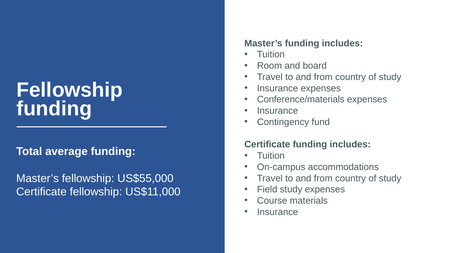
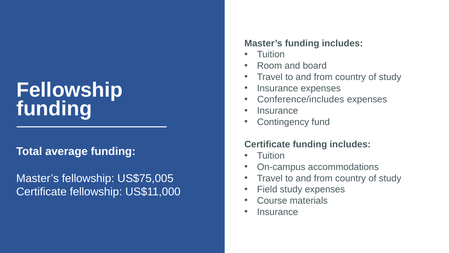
Conference/materials: Conference/materials -> Conference/includes
US$55,000: US$55,000 -> US$75,005
